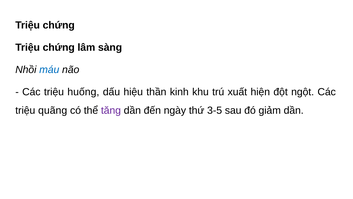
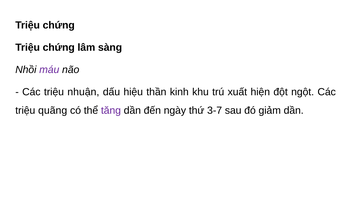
máu colour: blue -> purple
huống: huống -> nhuận
3-5: 3-5 -> 3-7
